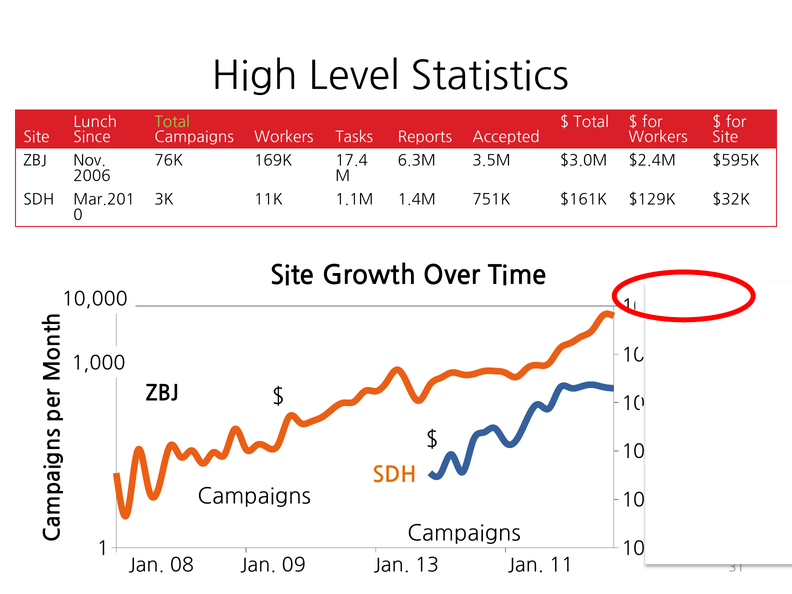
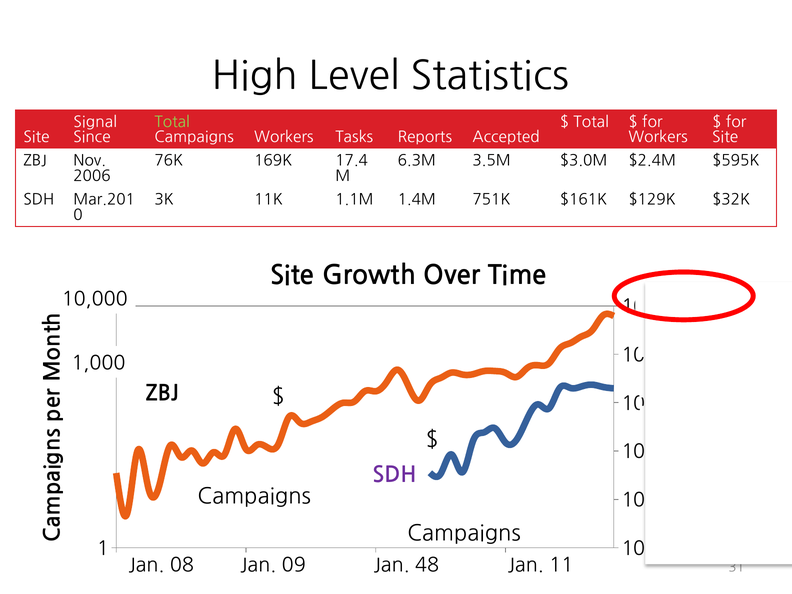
Lunch: Lunch -> Signal
SDH at (394, 475) colour: orange -> purple
13: 13 -> 48
